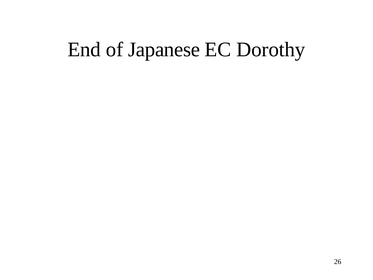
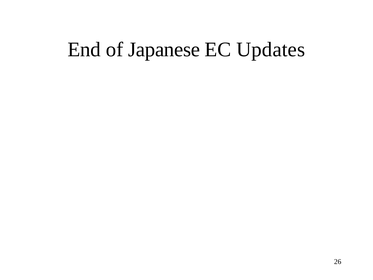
Dorothy: Dorothy -> Updates
